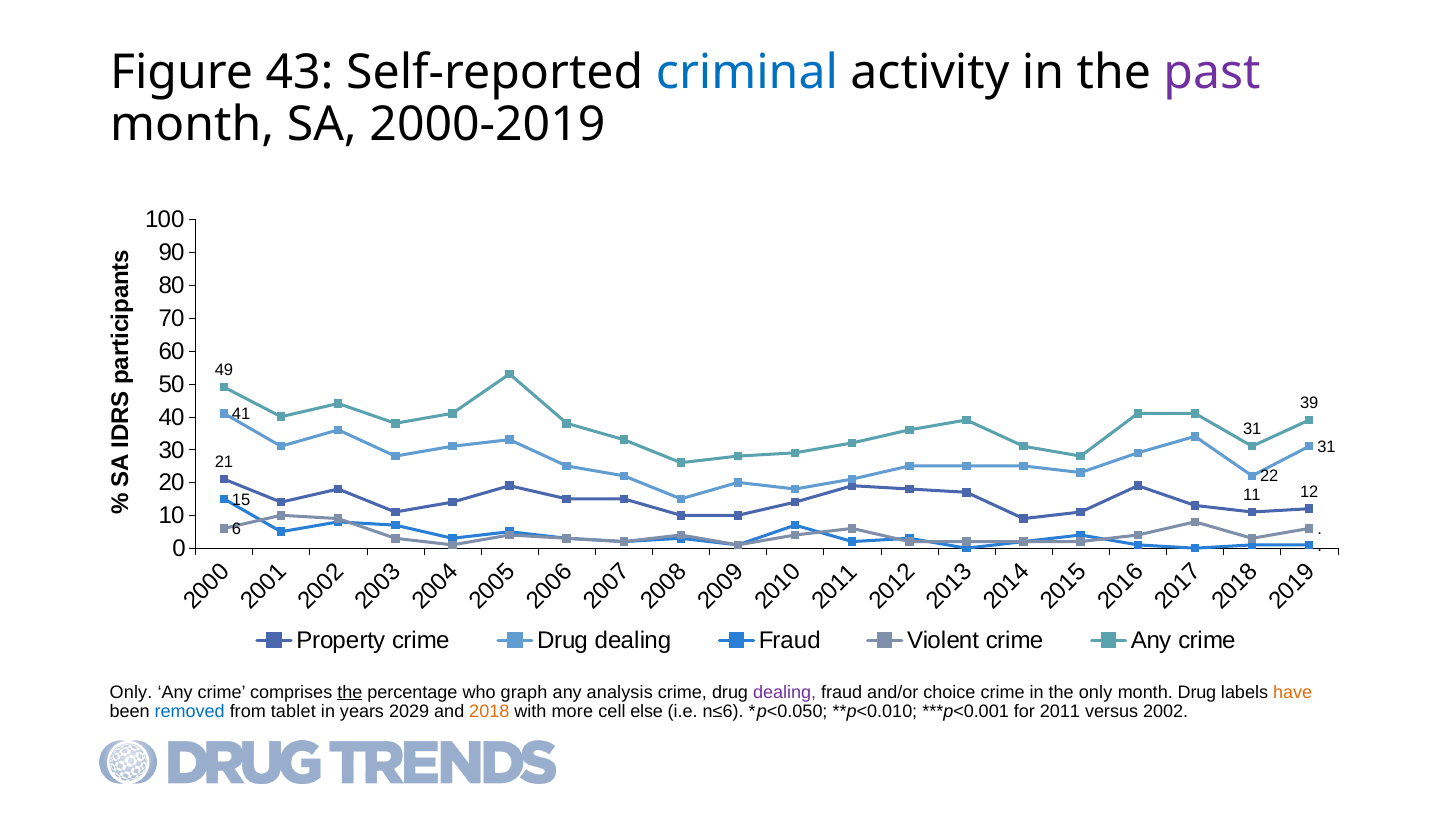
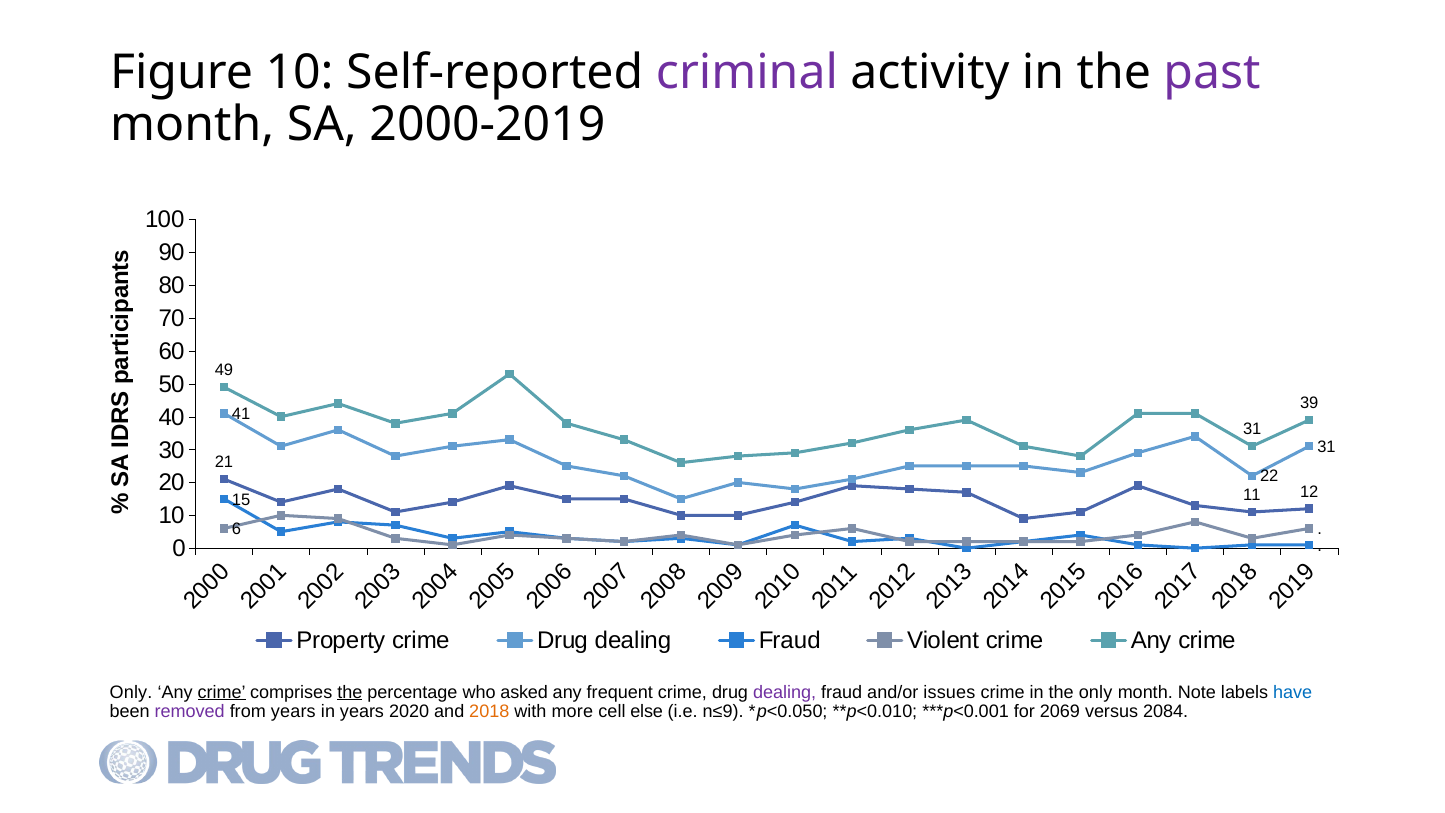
Figure 43: 43 -> 10
criminal colour: blue -> purple
crime at (222, 692) underline: none -> present
graph: graph -> asked
analysis: analysis -> frequent
choice: choice -> issues
month Drug: Drug -> Note
have colour: orange -> blue
removed colour: blue -> purple
from tablet: tablet -> years
2029: 2029 -> 2020
n≤6: n≤6 -> n≤9
2011: 2011 -> 2069
2002: 2002 -> 2084
